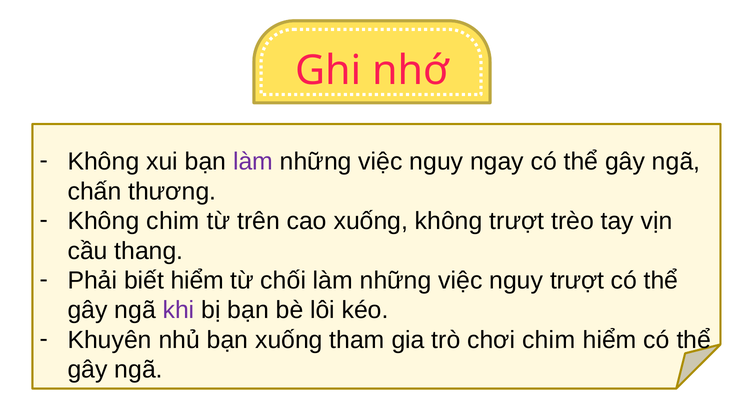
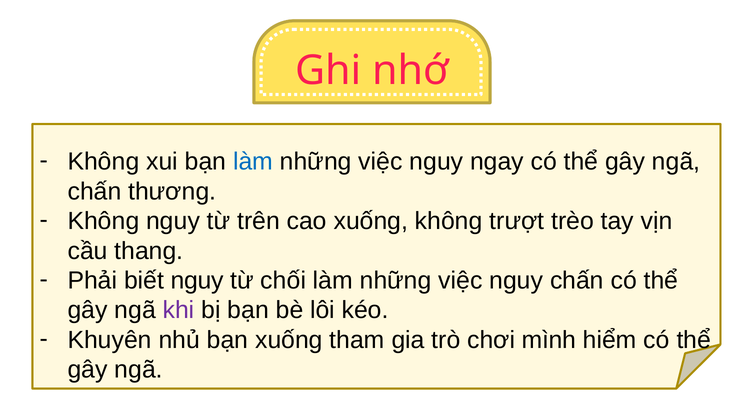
làm at (253, 162) colour: purple -> blue
Không chim: chim -> nguy
biết hiểm: hiểm -> nguy
nguy trượt: trượt -> chấn
chơi chim: chim -> mình
